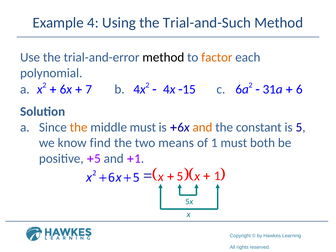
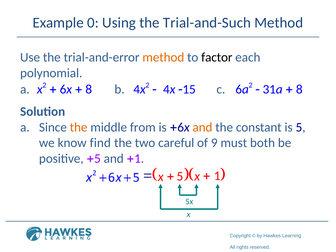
4: 4 -> 0
method at (163, 57) colour: black -> orange
factor colour: orange -> black
7 at (89, 89): 7 -> 8
6 at (299, 89): 6 -> 8
middle must: must -> from
means: means -> careful
of 1: 1 -> 9
